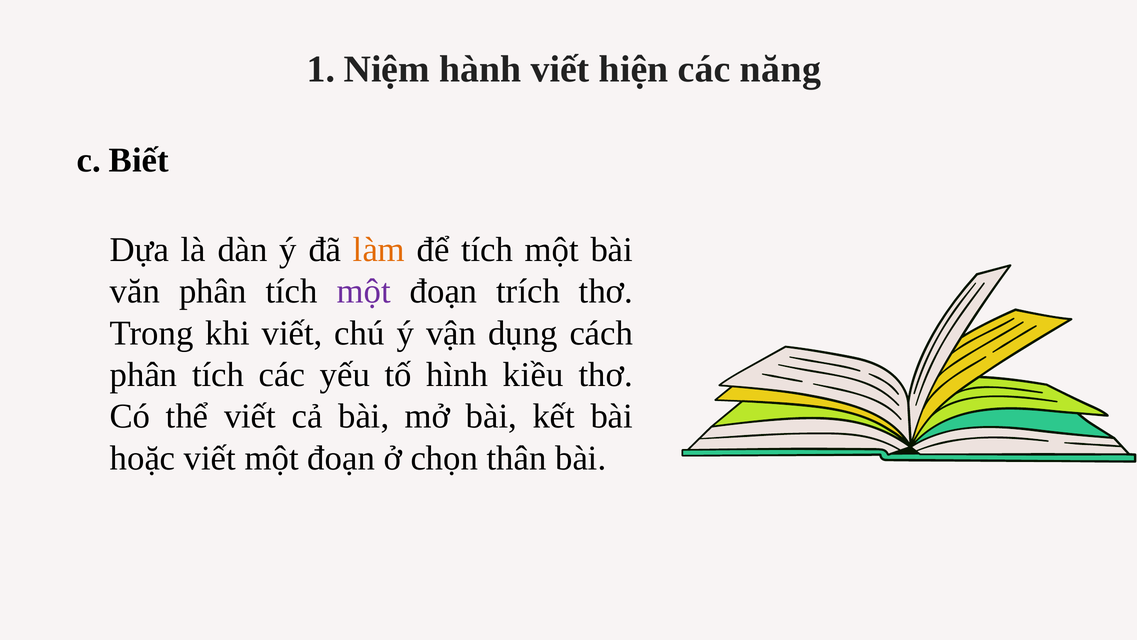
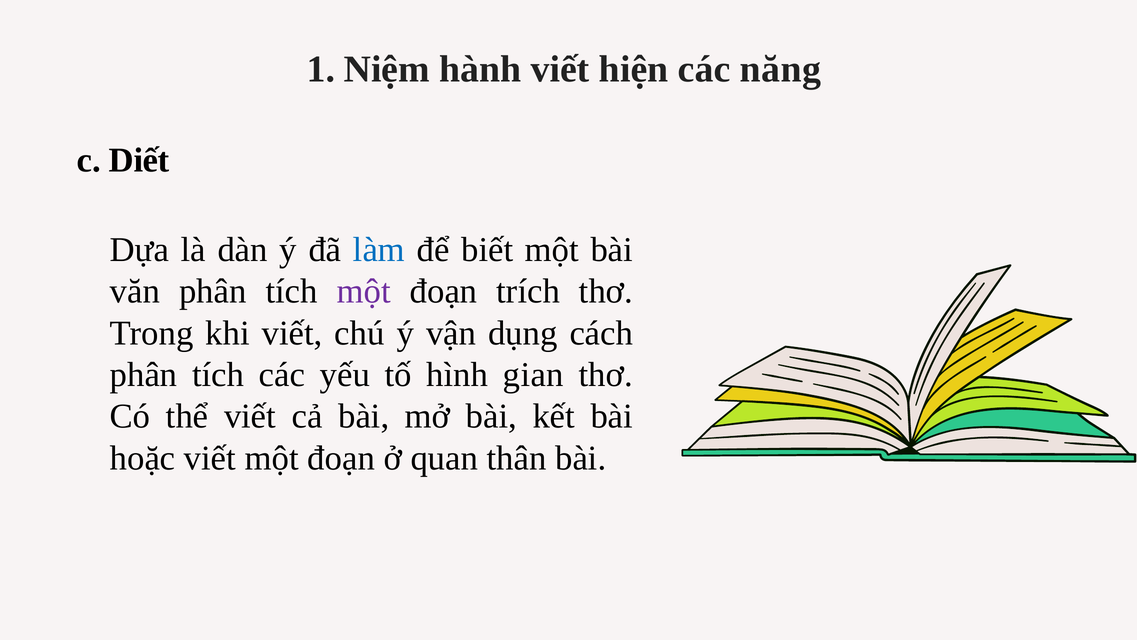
Biết: Biết -> Diết
làm colour: orange -> blue
để tích: tích -> biết
kiều: kiều -> gian
chọn: chọn -> quan
